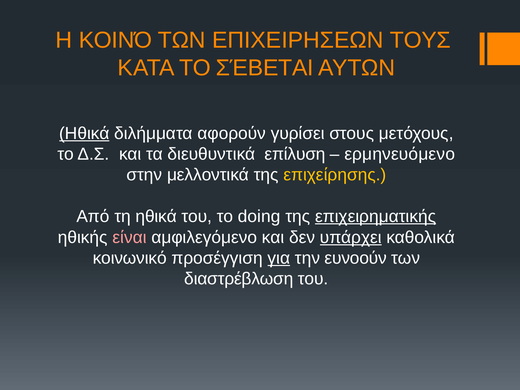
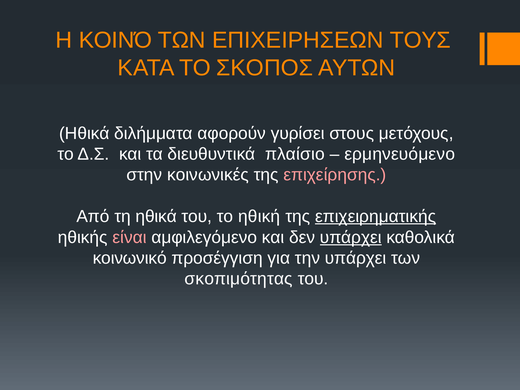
ΣΈΒΕΤΑΙ: ΣΈΒΕΤΑΙ -> ΣΚΟΠΟΣ
Ηθικά at (84, 133) underline: present -> none
επίλυση: επίλυση -> πλαίσιο
μελλοντικά: μελλοντικά -> κοινωνικές
επιχείρησης colour: yellow -> pink
doing: doing -> ηθική
για underline: present -> none
την ευνοούν: ευνοούν -> υπάρχει
διαστρέβλωση: διαστρέβλωση -> σκοπιμότητας
